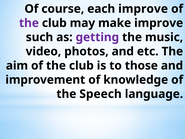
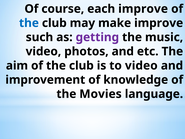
the at (29, 23) colour: purple -> blue
to those: those -> video
Speech: Speech -> Movies
